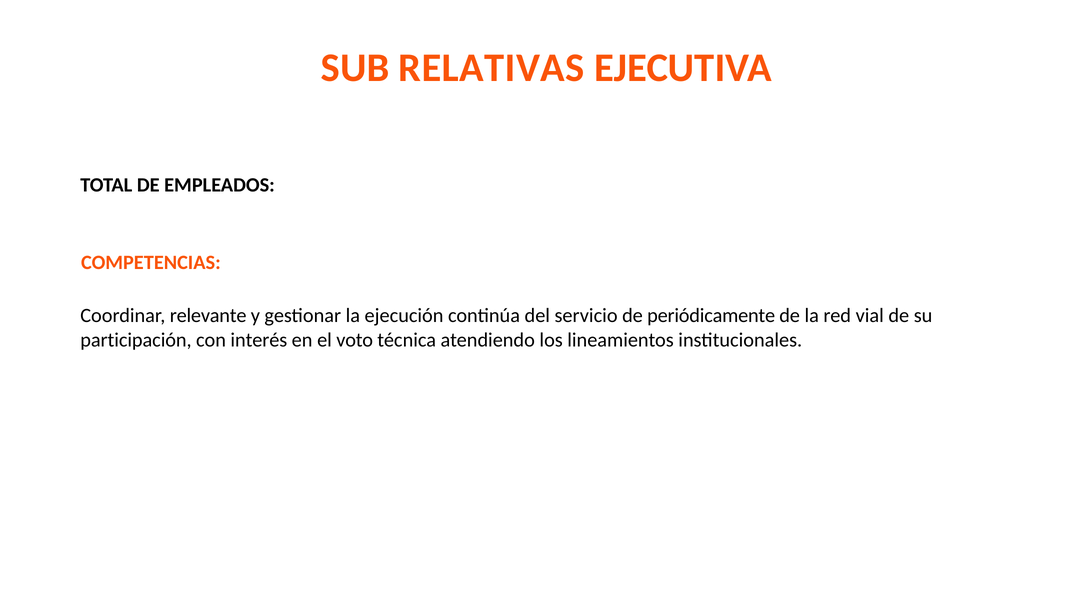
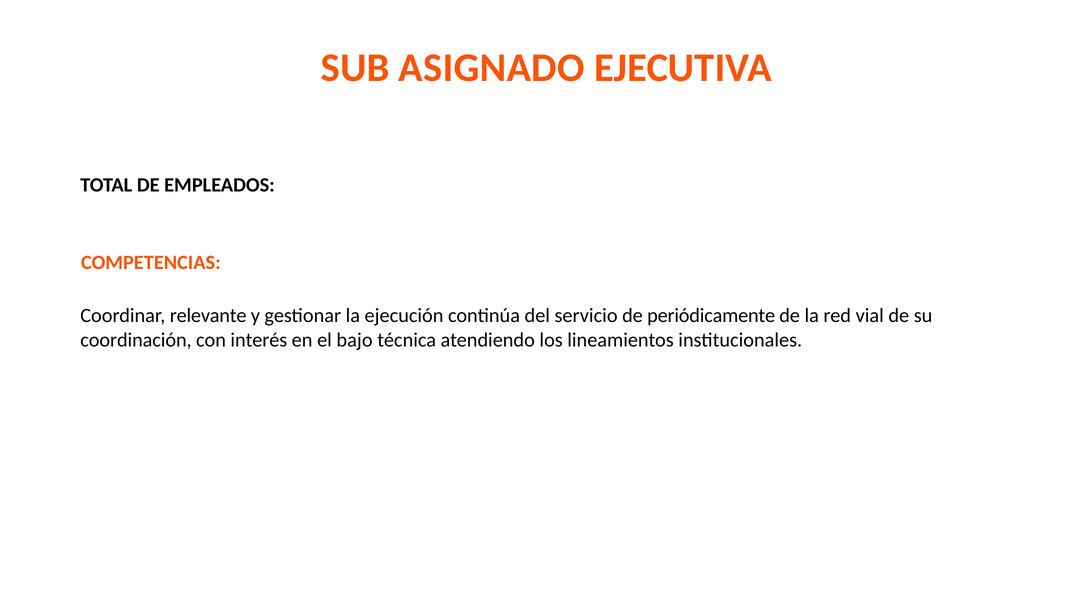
RELATIVAS: RELATIVAS -> ASIGNADO
participación: participación -> coordinación
voto: voto -> bajo
